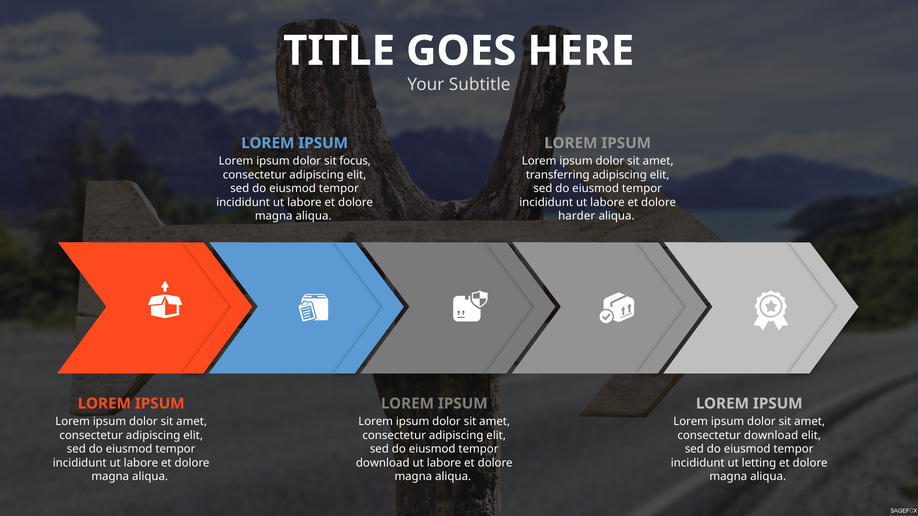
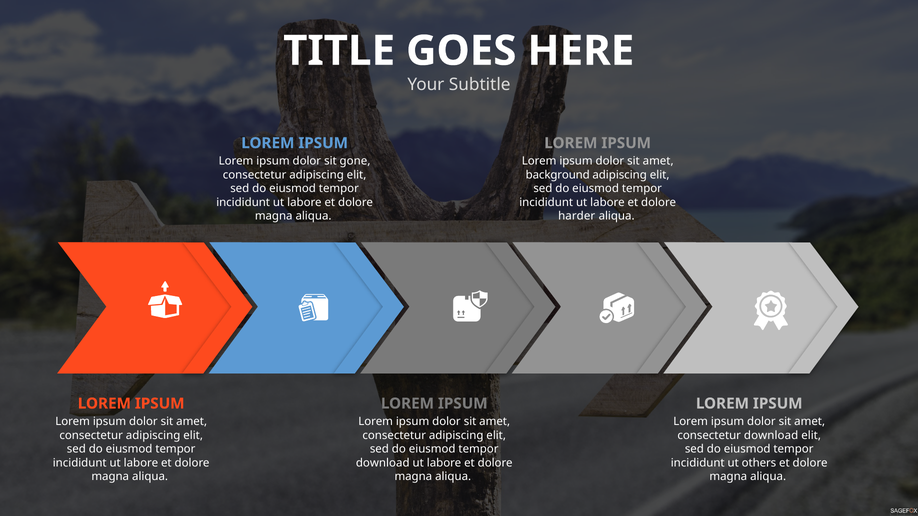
focus: focus -> gone
transferring: transferring -> background
letting: letting -> others
